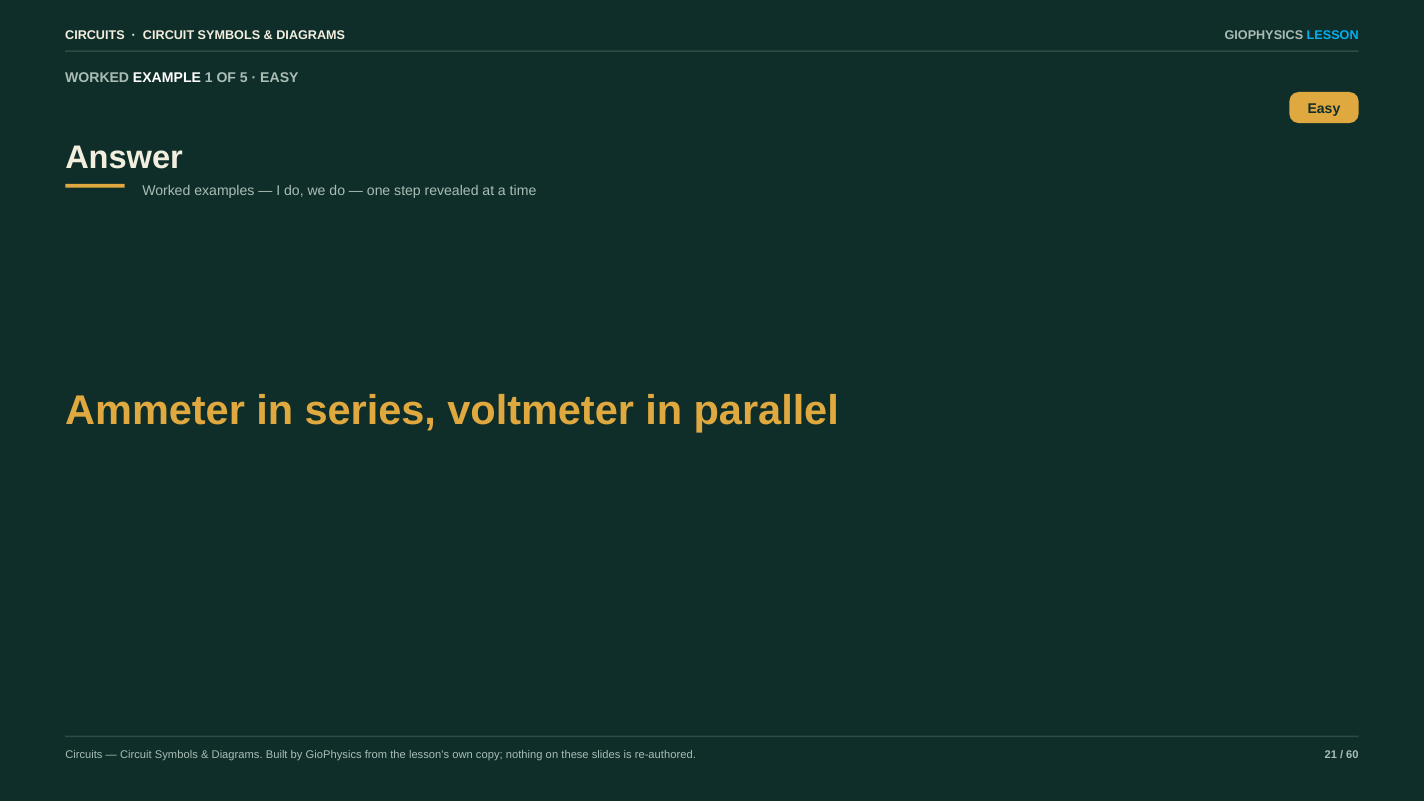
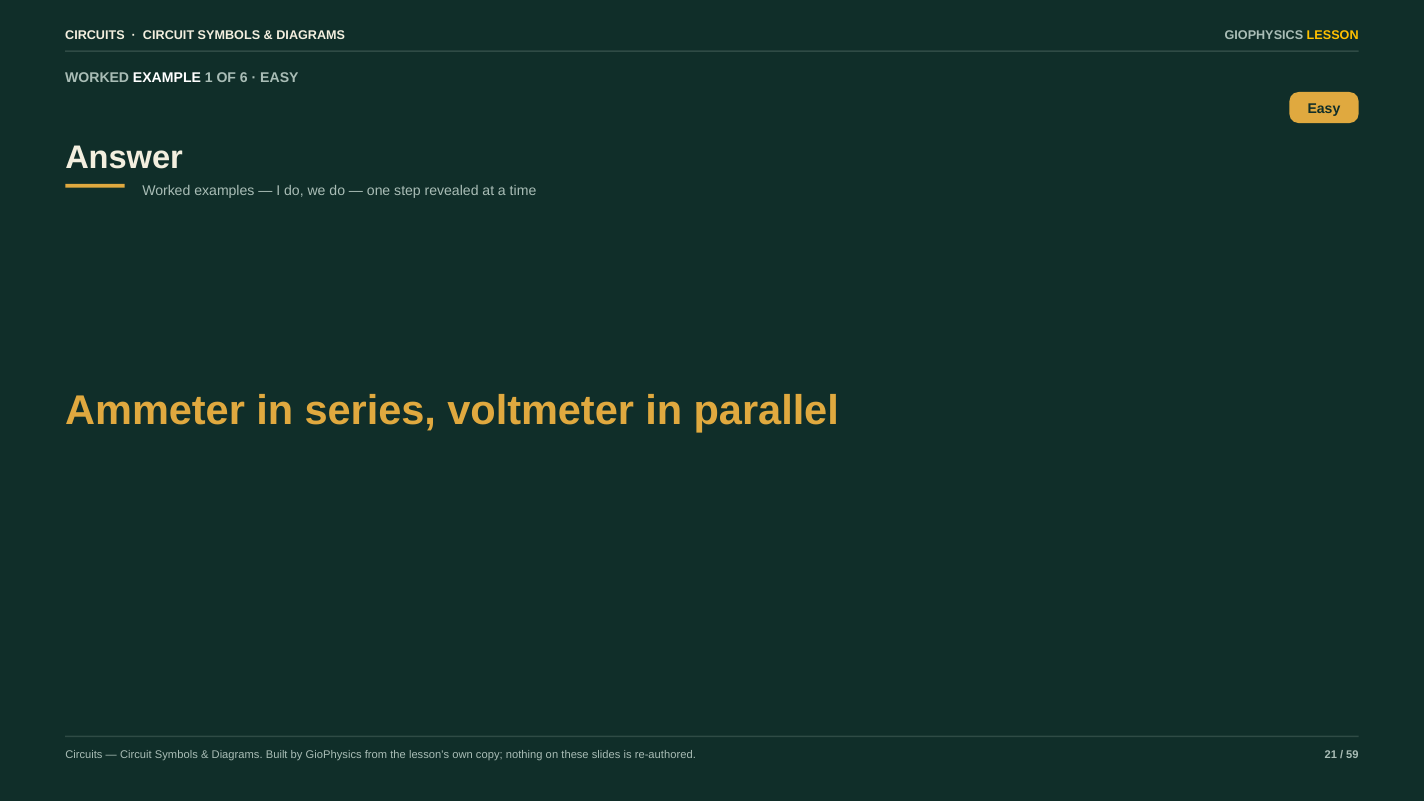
LESSON colour: light blue -> yellow
5: 5 -> 6
60: 60 -> 59
